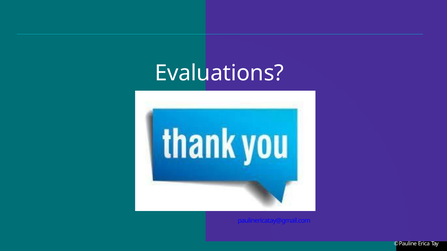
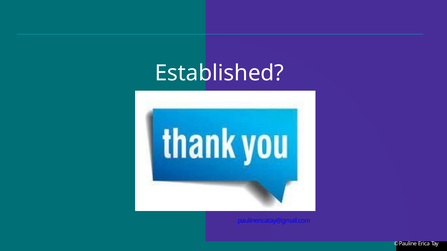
Evaluations: Evaluations -> Established
